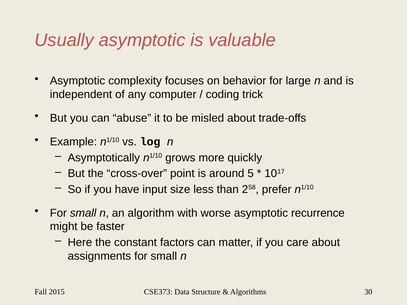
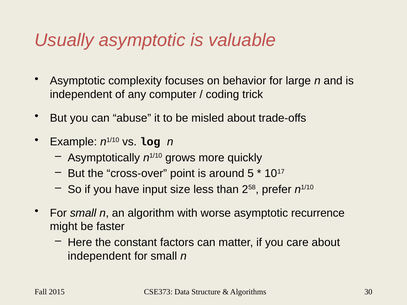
assignments at (99, 256): assignments -> independent
